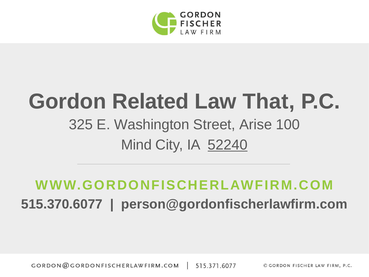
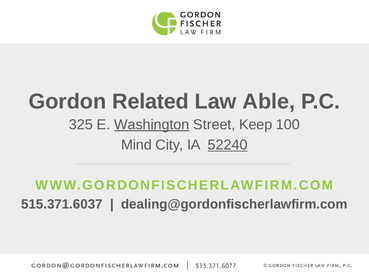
That: That -> Able
Washington underline: none -> present
Arise: Arise -> Keep
515.370.6077: 515.370.6077 -> 515.371.6037
person@gordonfischerlawfirm.com: person@gordonfischerlawfirm.com -> dealing@gordonfischerlawfirm.com
